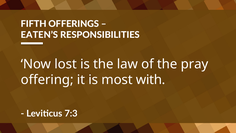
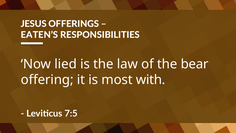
FIFTH: FIFTH -> JESUS
lost: lost -> lied
pray: pray -> bear
7:3: 7:3 -> 7:5
